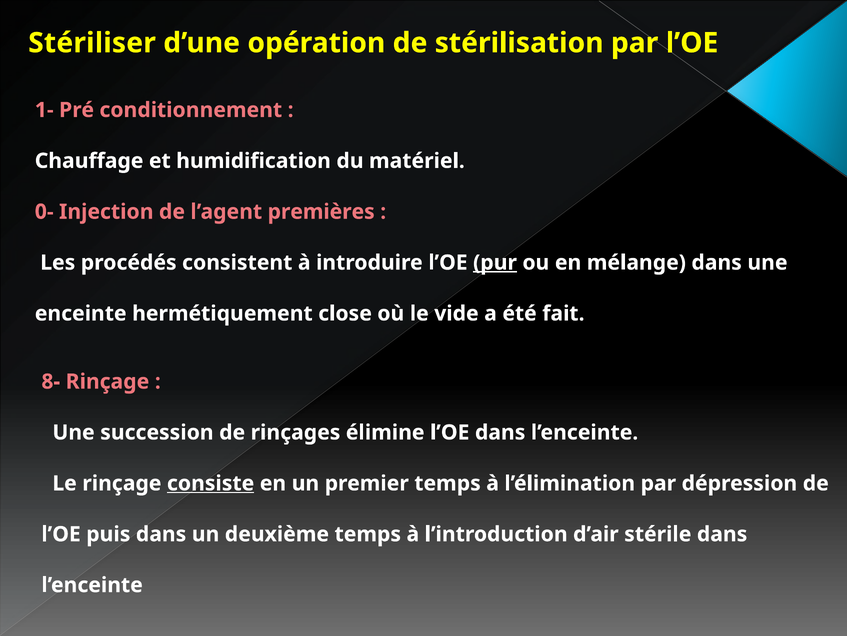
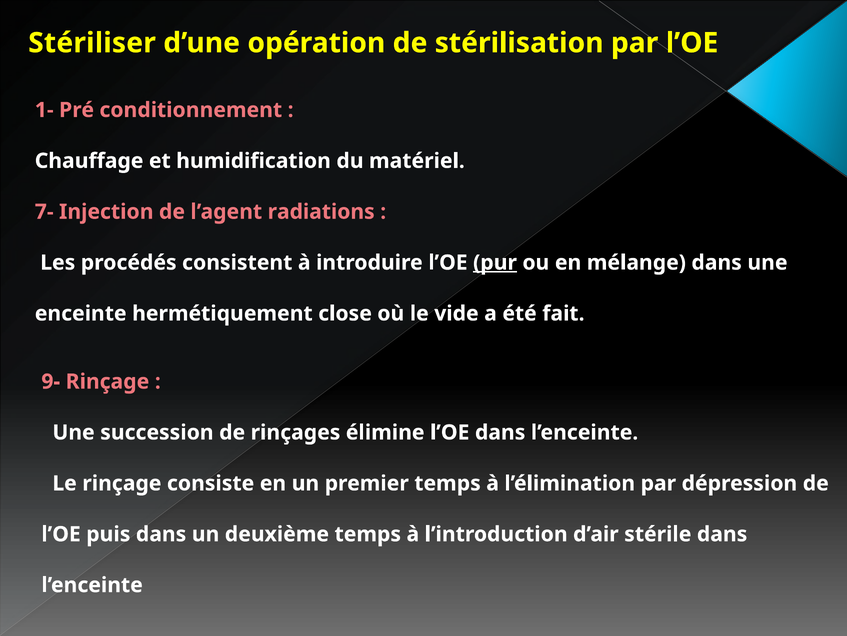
0-: 0- -> 7-
premières: premières -> radiations
8-: 8- -> 9-
consiste underline: present -> none
